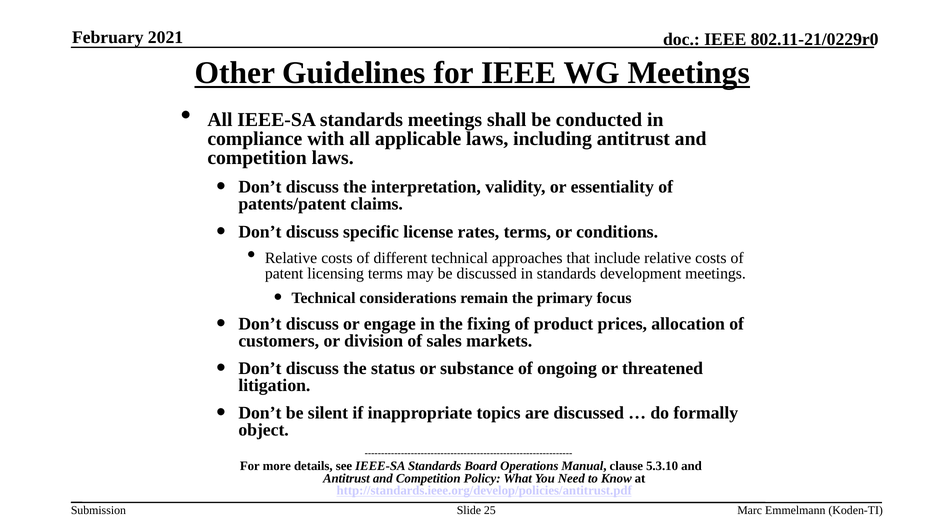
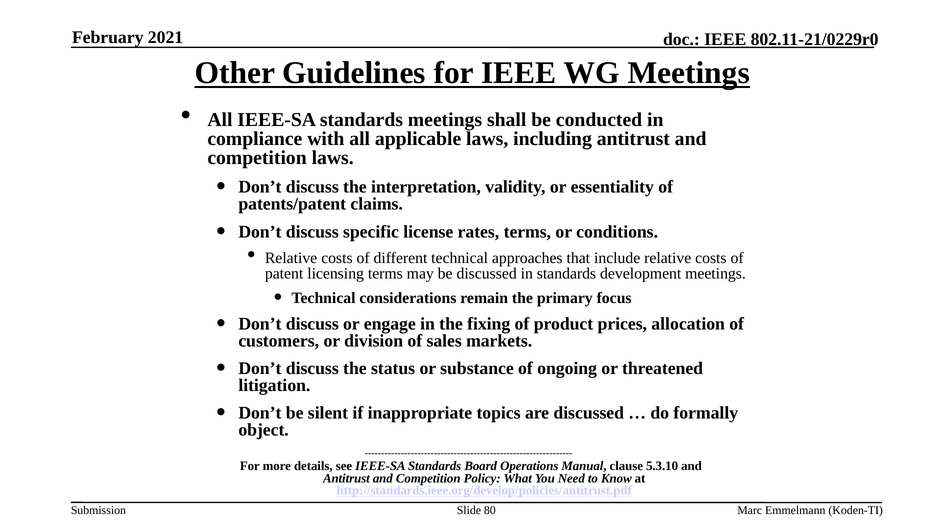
25: 25 -> 80
